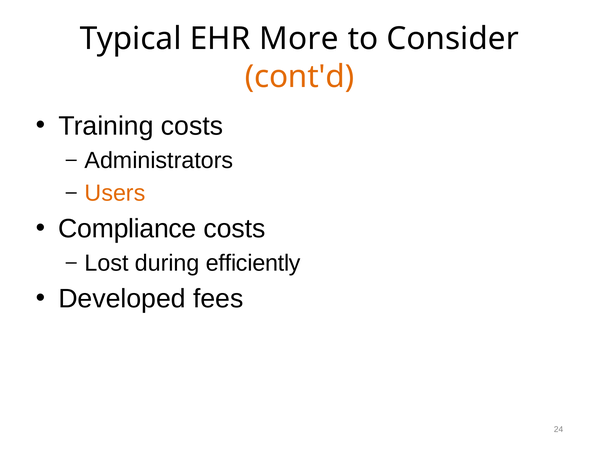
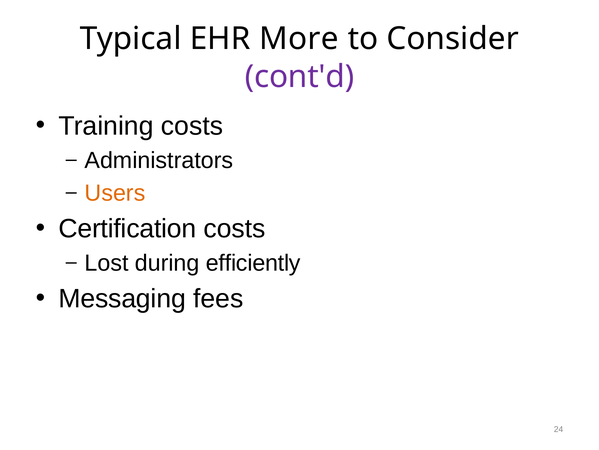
cont'd colour: orange -> purple
Compliance: Compliance -> Certification
Developed: Developed -> Messaging
